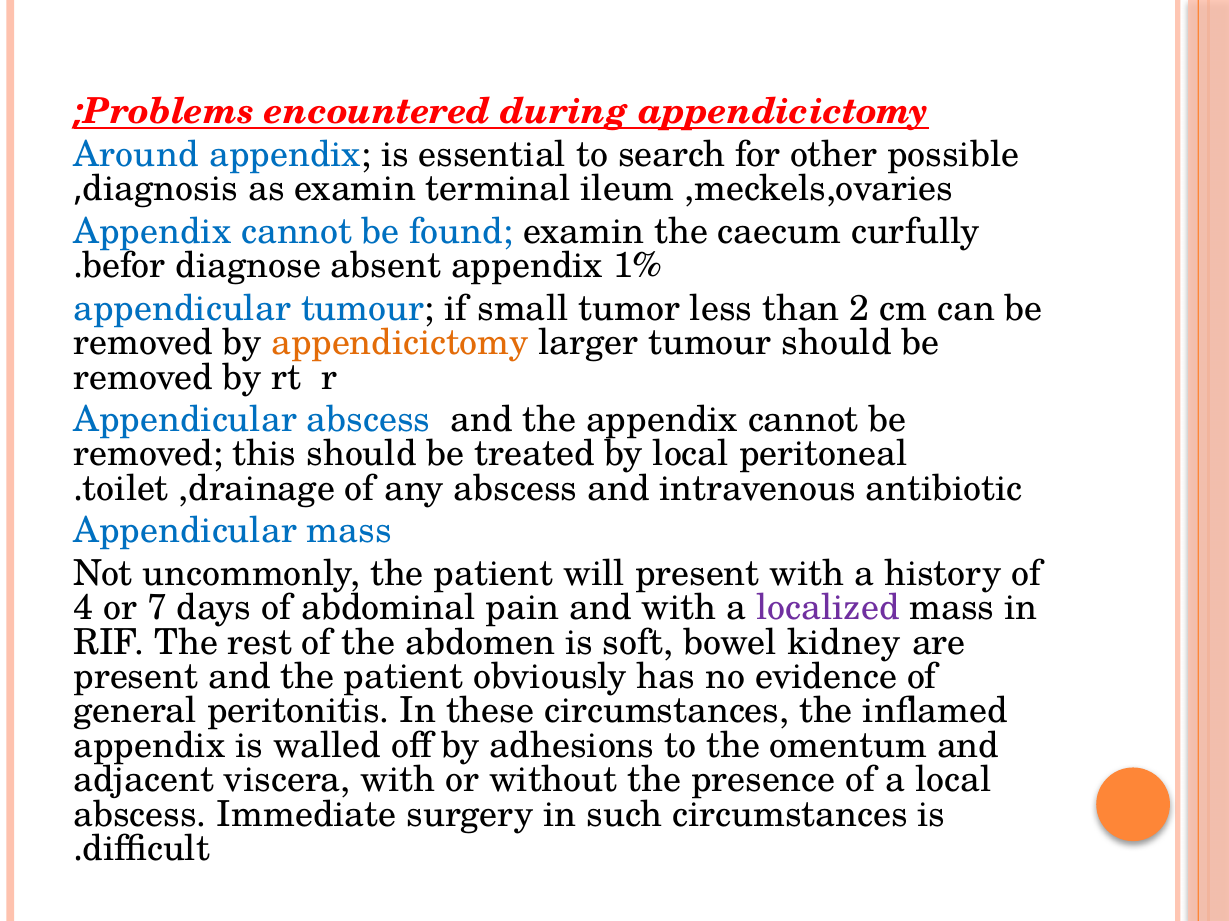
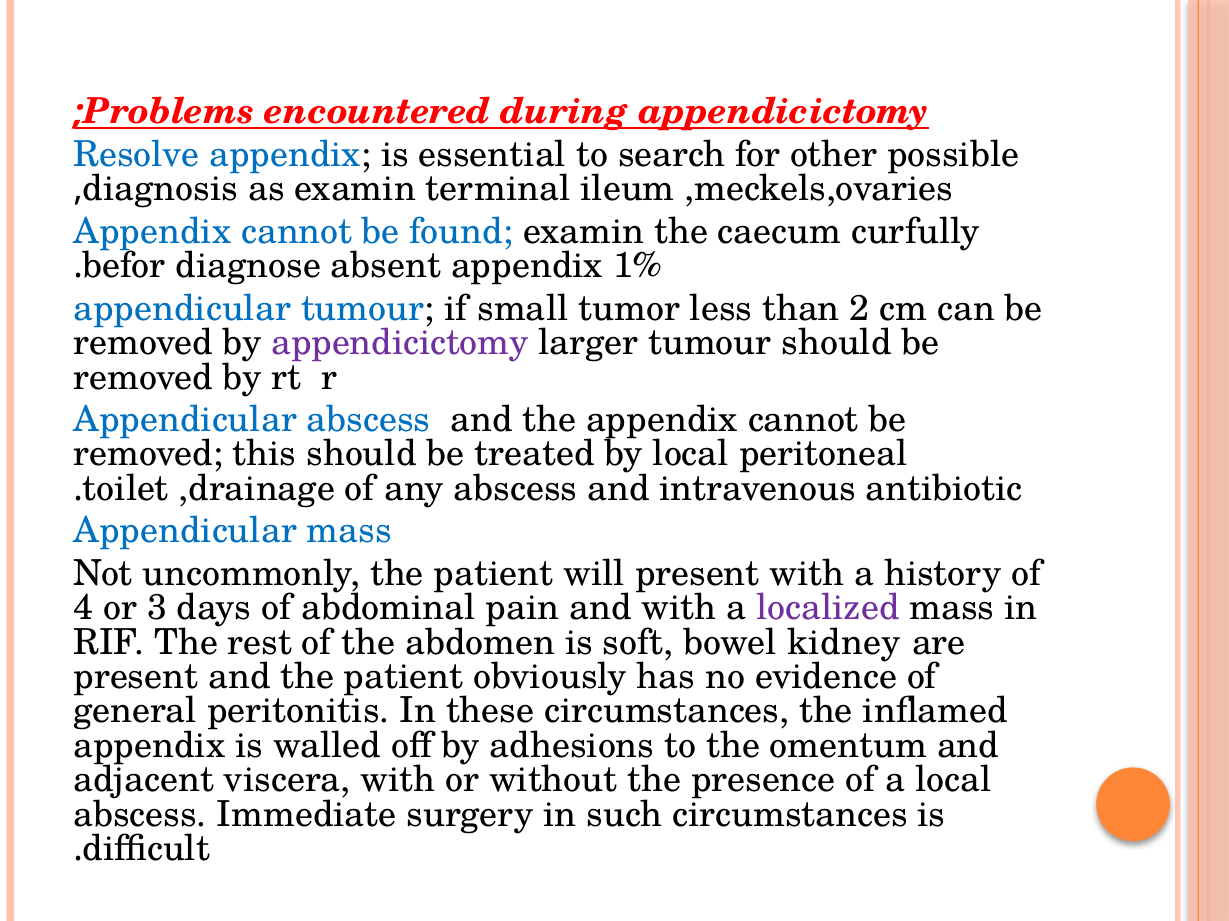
Around: Around -> Resolve
appendicictomy at (400, 343) colour: orange -> purple
7: 7 -> 3
